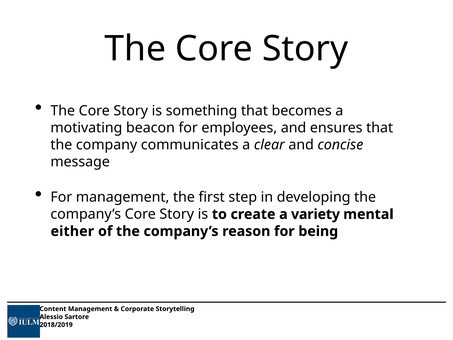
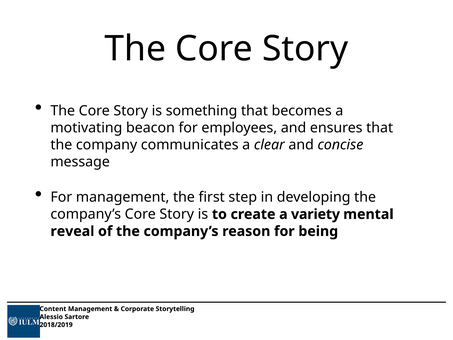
either: either -> reveal
